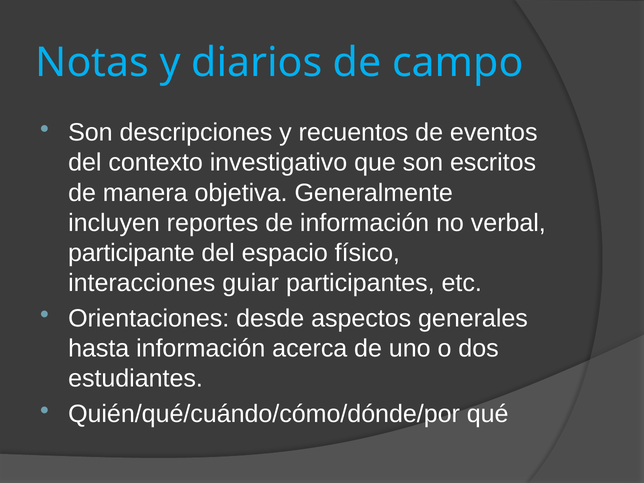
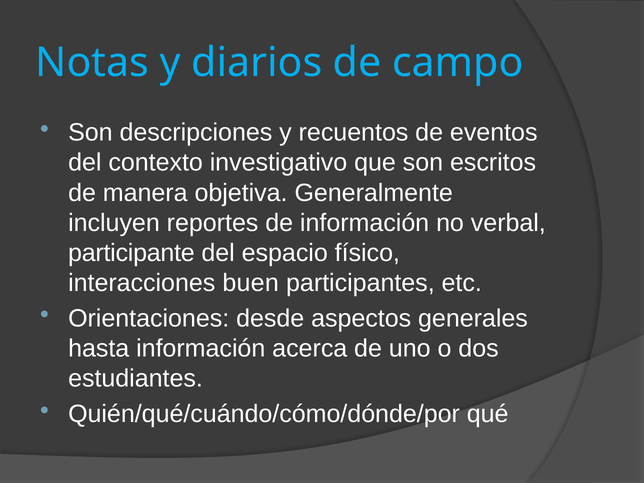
guiar: guiar -> buen
